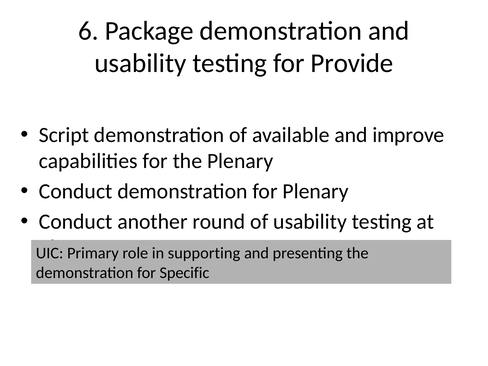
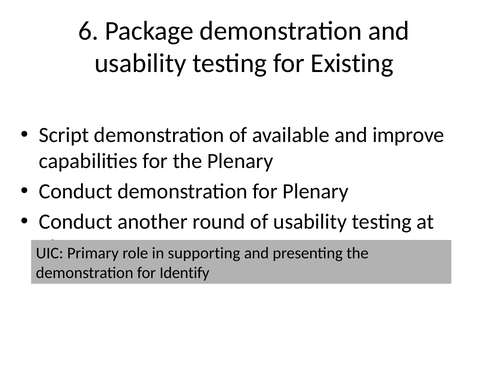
Provide: Provide -> Existing
Specific: Specific -> Identify
